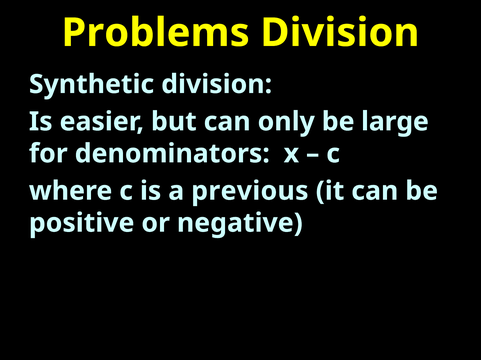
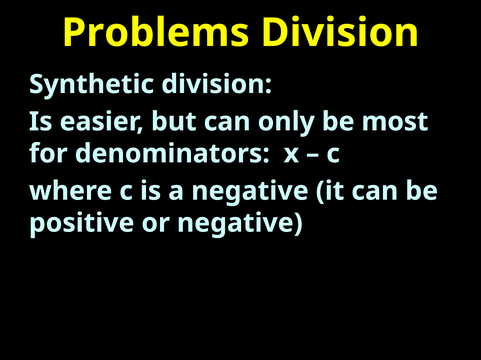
large: large -> most
a previous: previous -> negative
